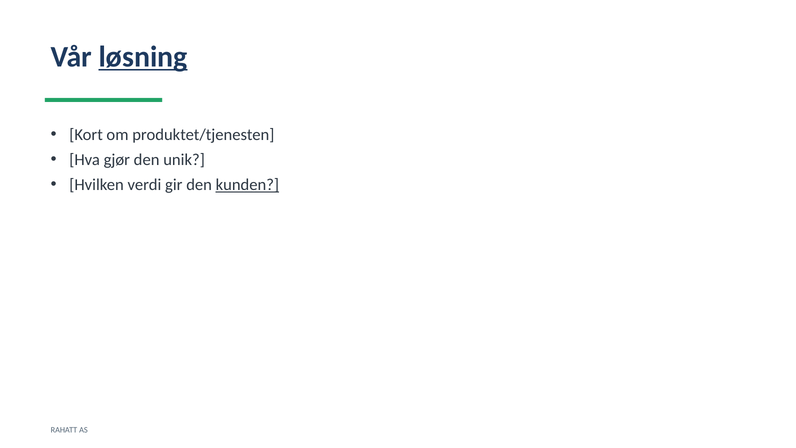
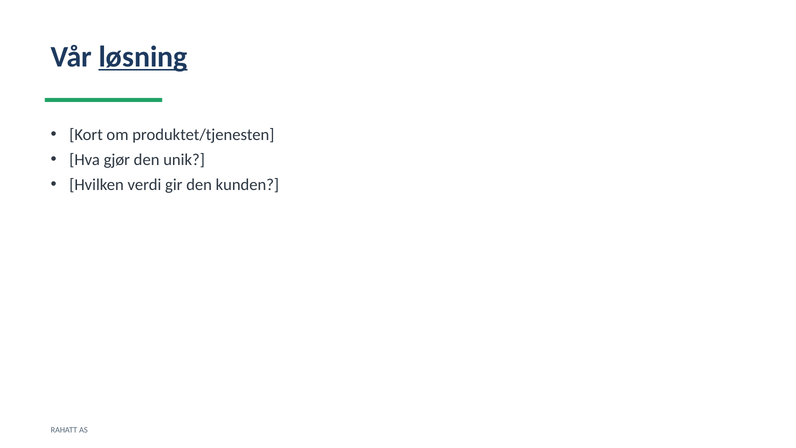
kunden underline: present -> none
